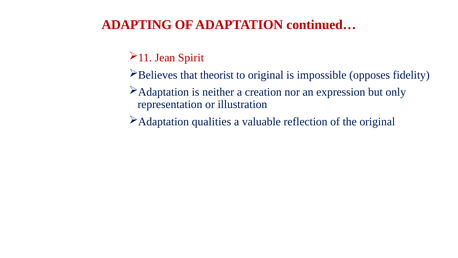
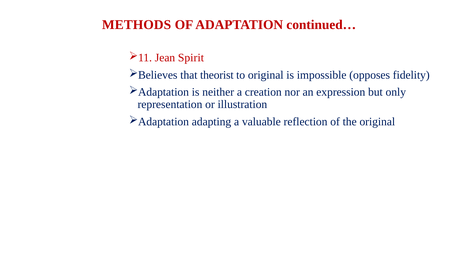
ADAPTING: ADAPTING -> METHODS
qualities: qualities -> adapting
